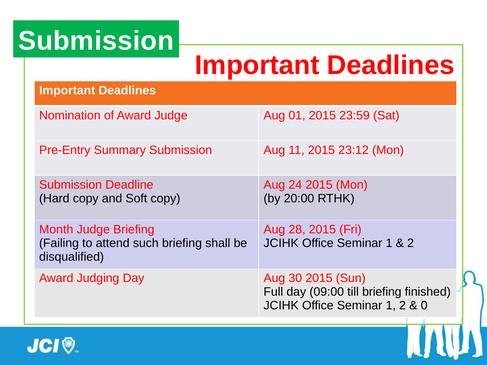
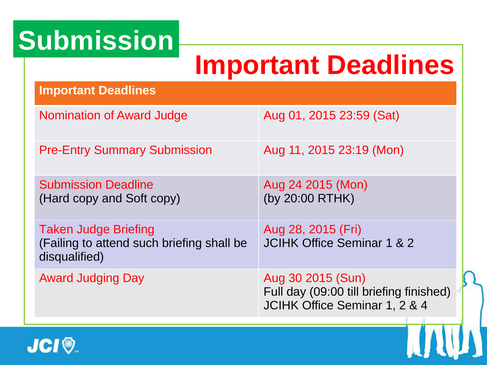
23:12: 23:12 -> 23:19
Month: Month -> Taken
0: 0 -> 4
